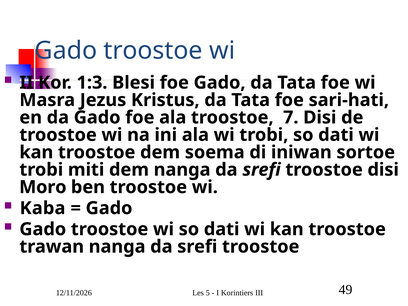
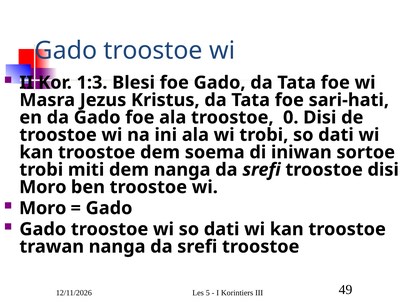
7: 7 -> 0
Kaba at (43, 208): Kaba -> Moro
